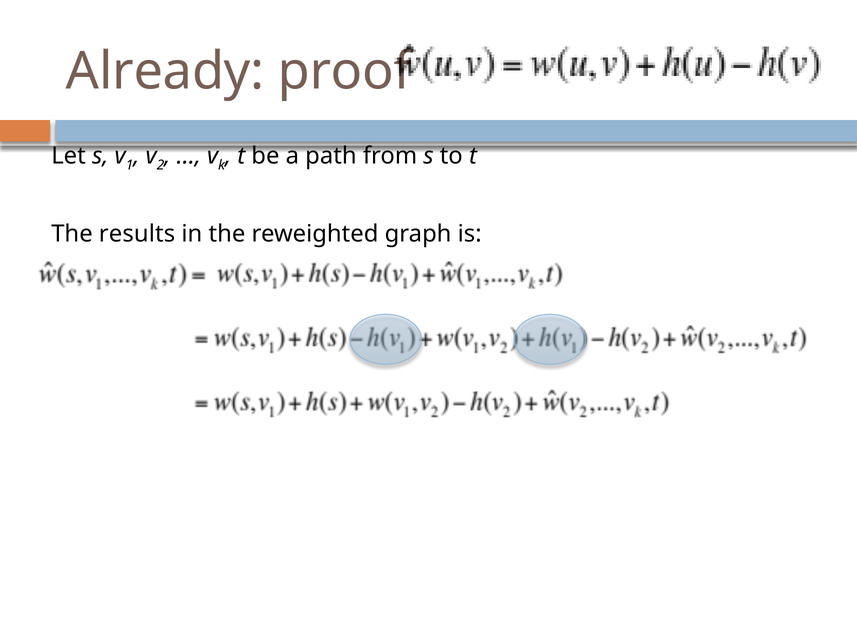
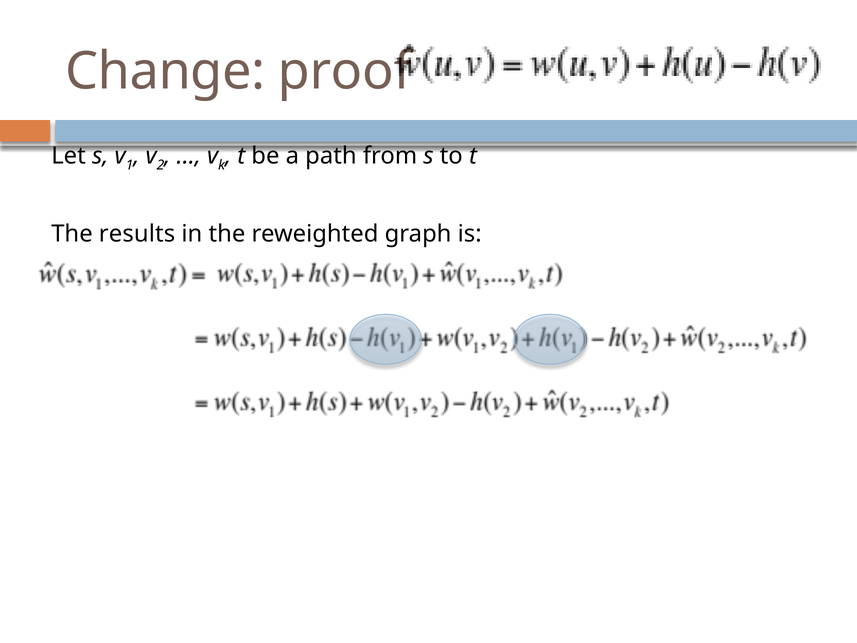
Already: Already -> Change
